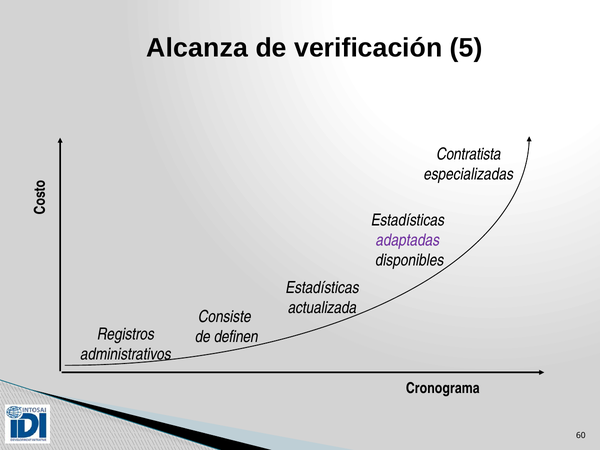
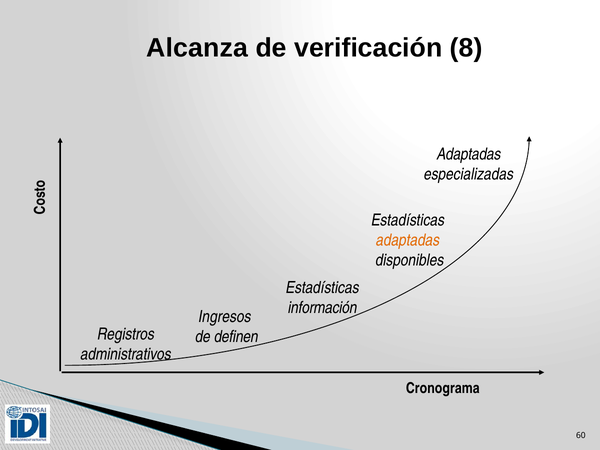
5: 5 -> 8
Contratista at (469, 154): Contratista -> Adaptadas
adaptadas at (408, 240) colour: purple -> orange
actualizada: actualizada -> información
Consiste: Consiste -> Ingresos
